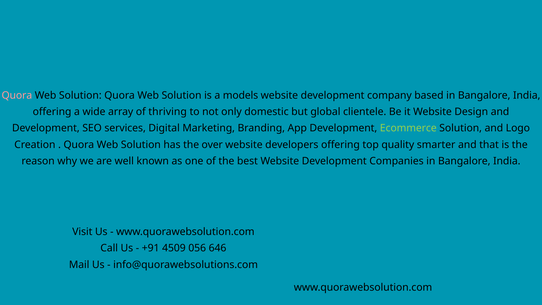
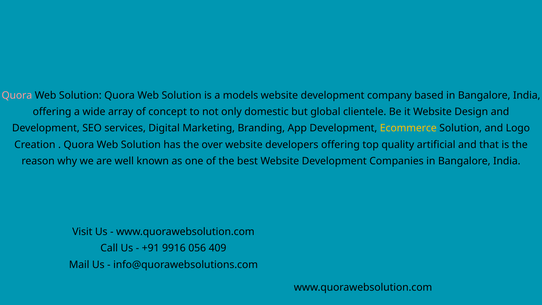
thriving: thriving -> concept
Ecommerce colour: light green -> yellow
smarter: smarter -> artificial
4509: 4509 -> 9916
646: 646 -> 409
